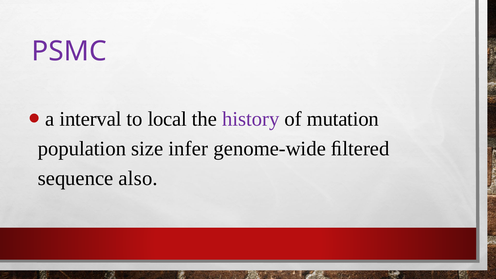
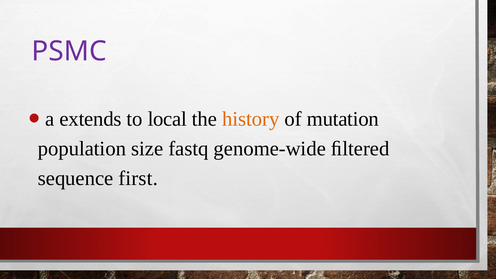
interval: interval -> extends
history colour: purple -> orange
infer: infer -> fastq
also: also -> first
